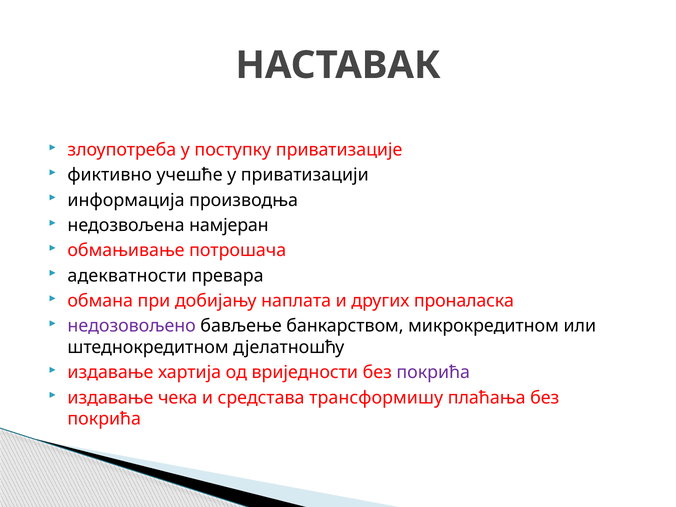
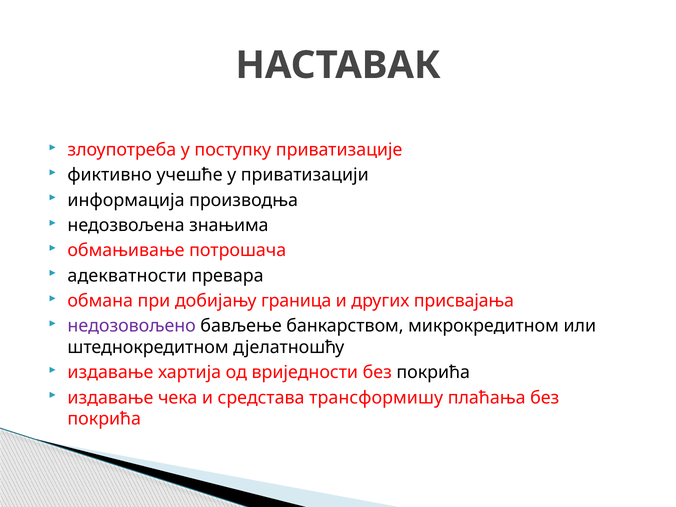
намјеран: намјеран -> знањима
наплата: наплата -> граница
проналаска: проналаска -> присвајања
покрића at (433, 373) colour: purple -> black
